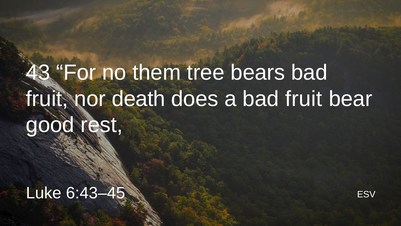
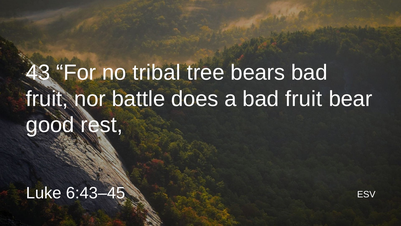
them: them -> tribal
death: death -> battle
